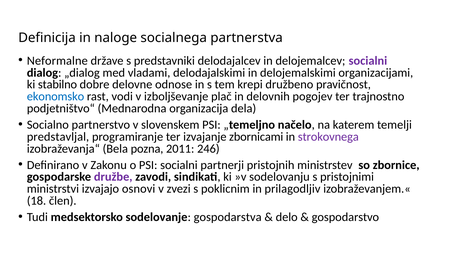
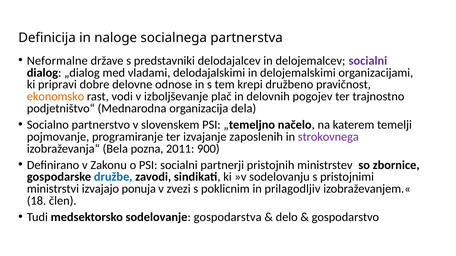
stabilno: stabilno -> pripravi
ekonomsko colour: blue -> orange
predstavljal: predstavljal -> pojmovanje
zbornicami: zbornicami -> zaposlenih
246: 246 -> 900
družbe colour: purple -> blue
osnovi: osnovi -> ponuja
